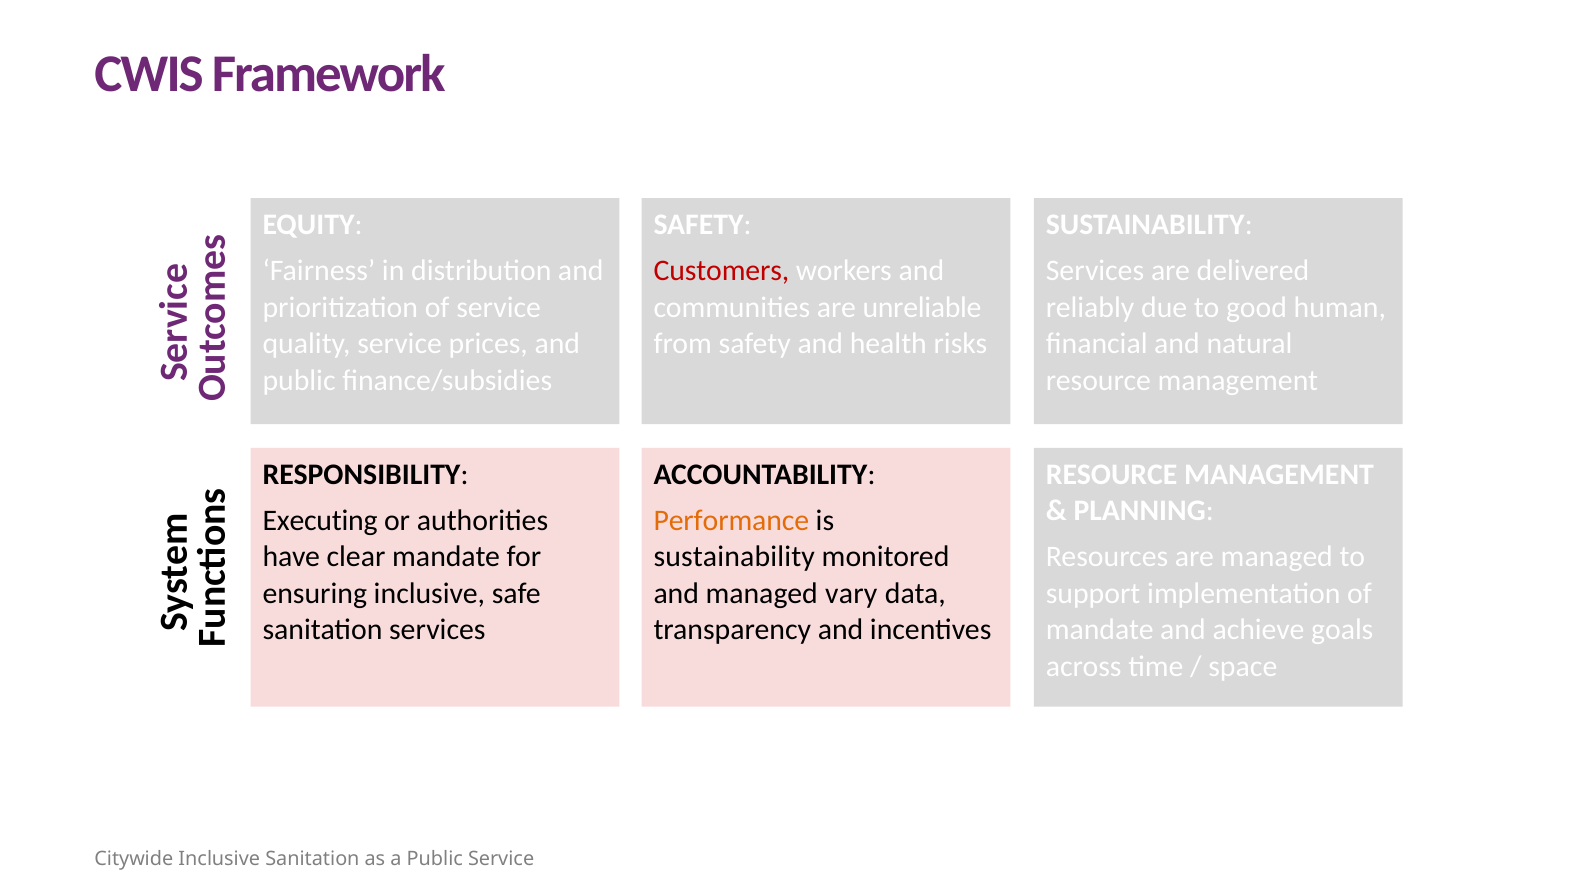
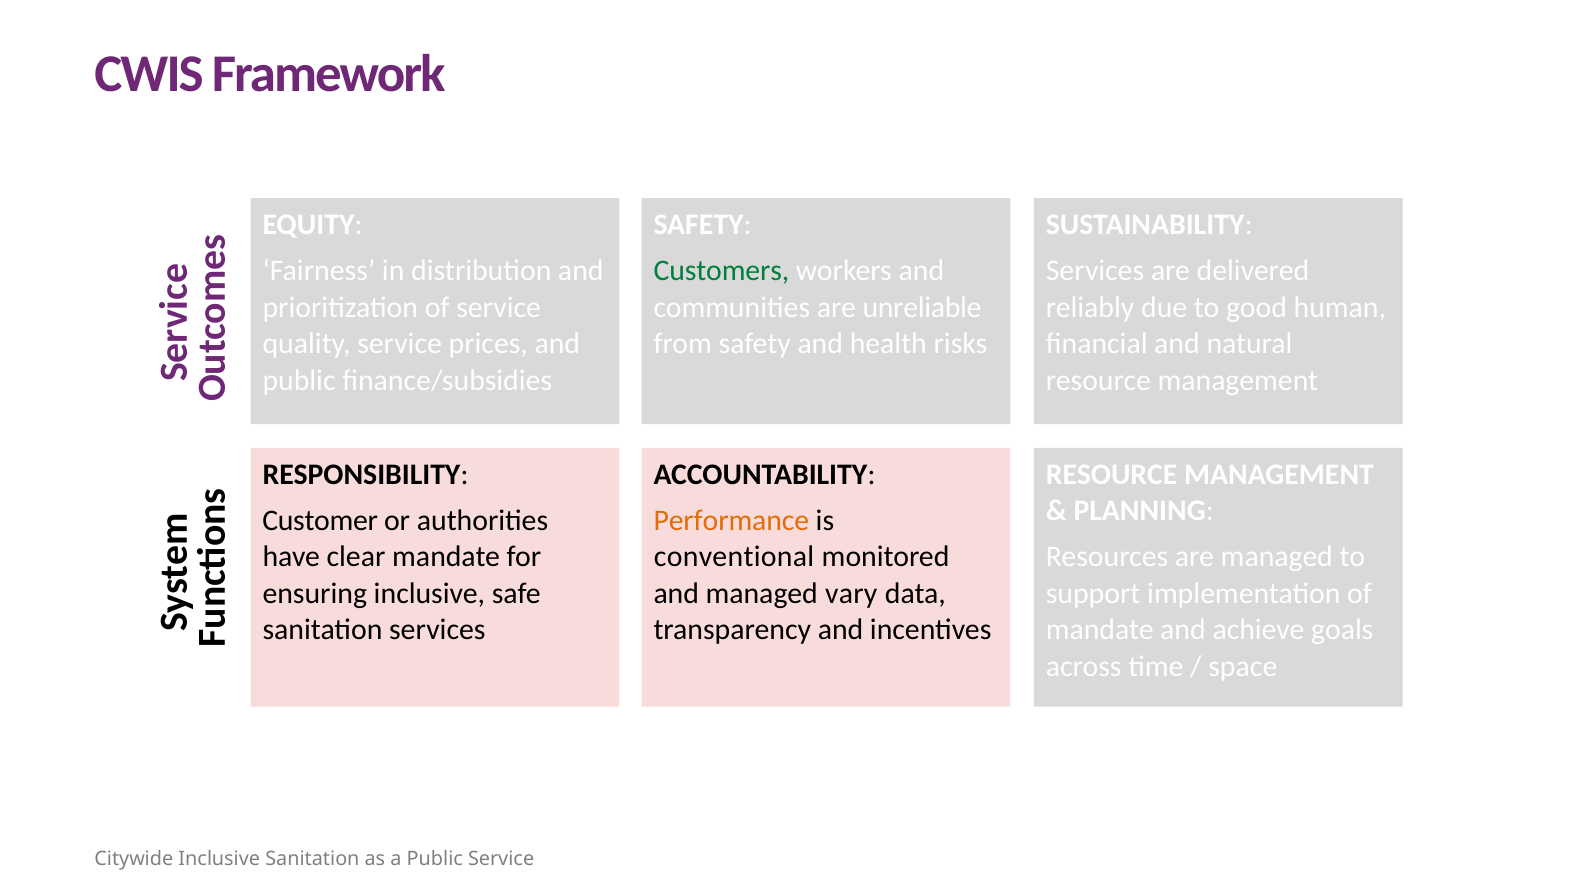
Customers colour: red -> green
Executing: Executing -> Customer
sustainability at (734, 557): sustainability -> conventional
